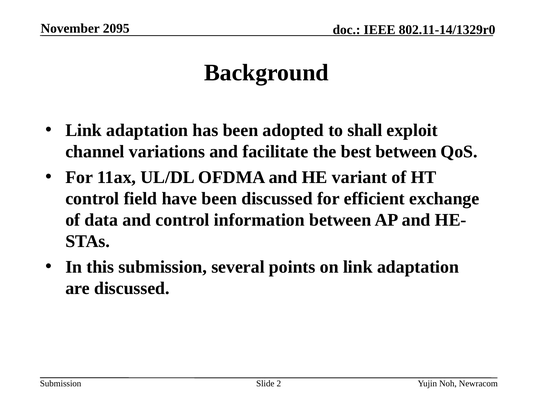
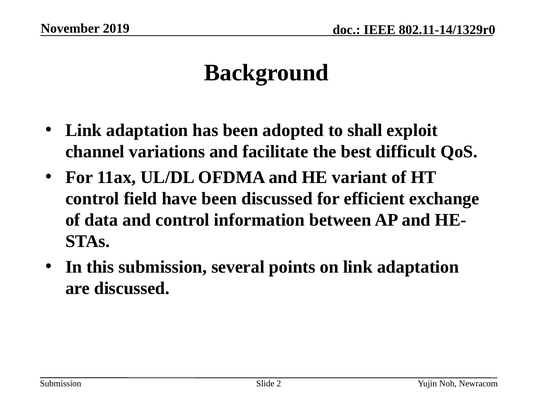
2095: 2095 -> 2019
best between: between -> difficult
